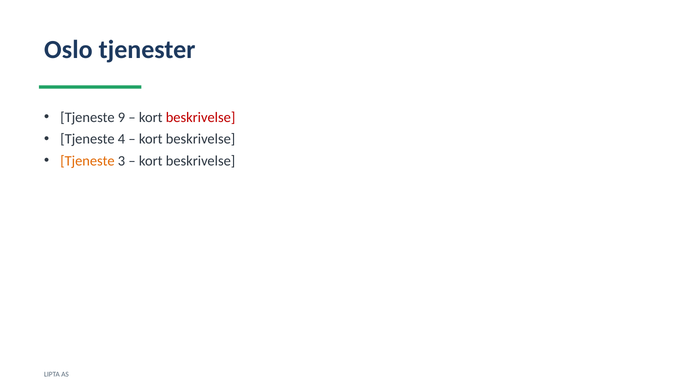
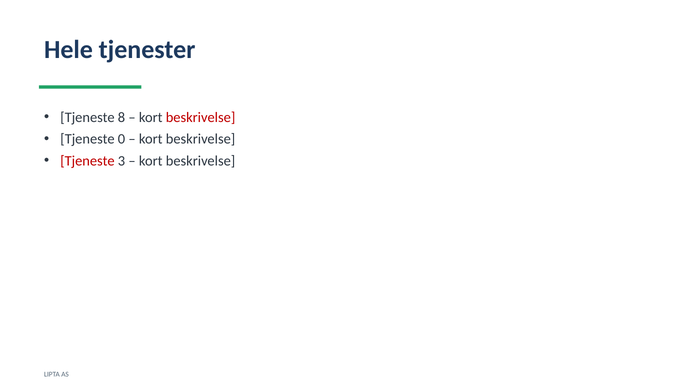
Oslo: Oslo -> Hele
9: 9 -> 8
4: 4 -> 0
Tjeneste at (87, 161) colour: orange -> red
